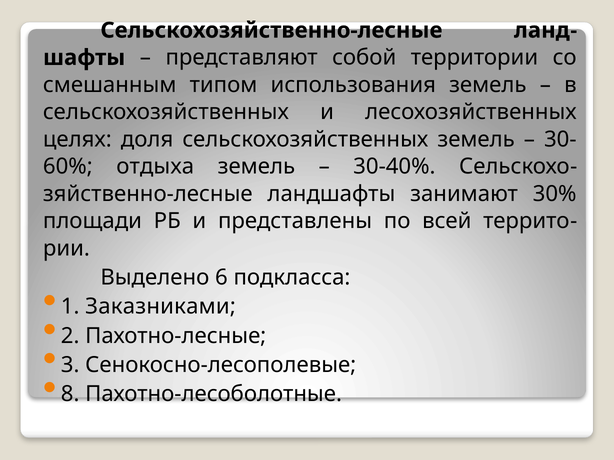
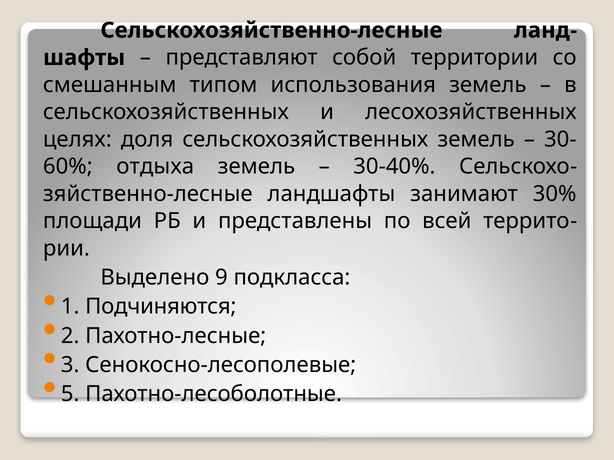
6: 6 -> 9
Заказниками: Заказниками -> Подчиняются
8: 8 -> 5
